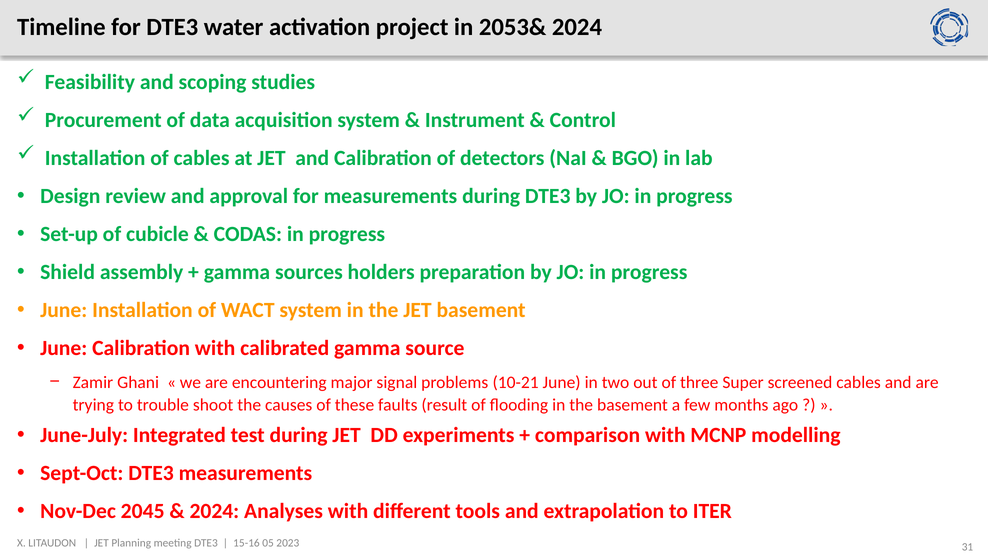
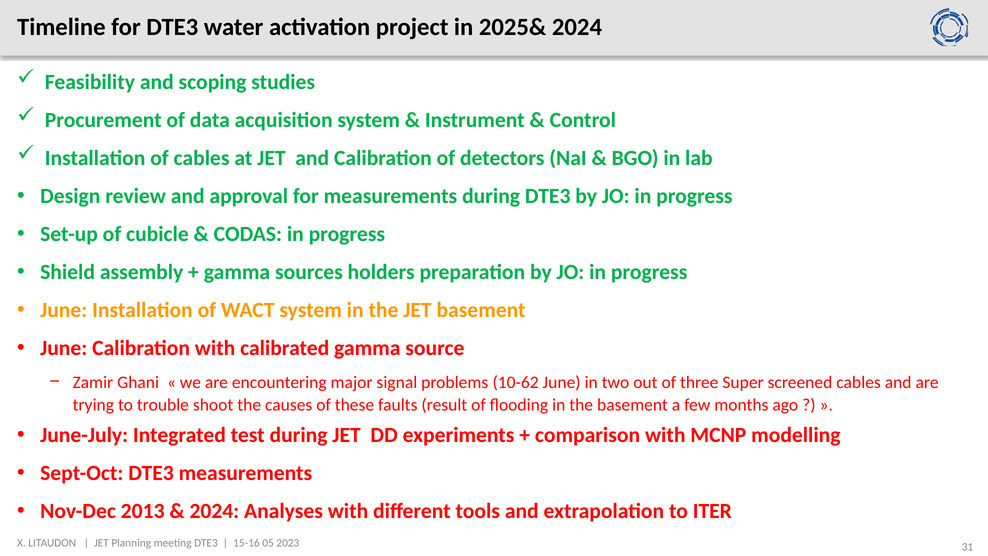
2053&: 2053& -> 2025&
10-21: 10-21 -> 10-62
2045: 2045 -> 2013
